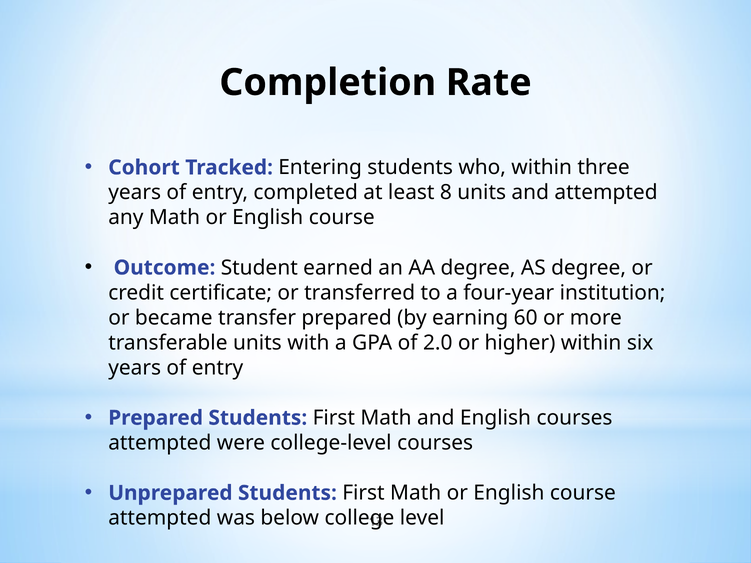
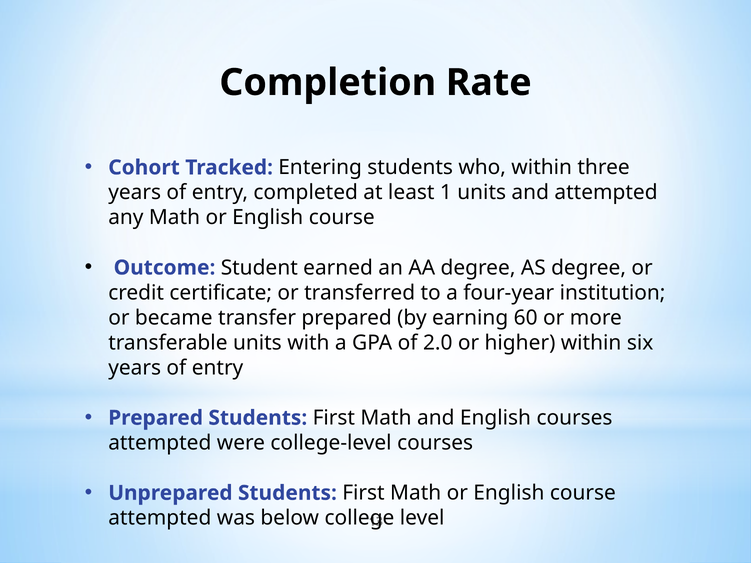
8: 8 -> 1
